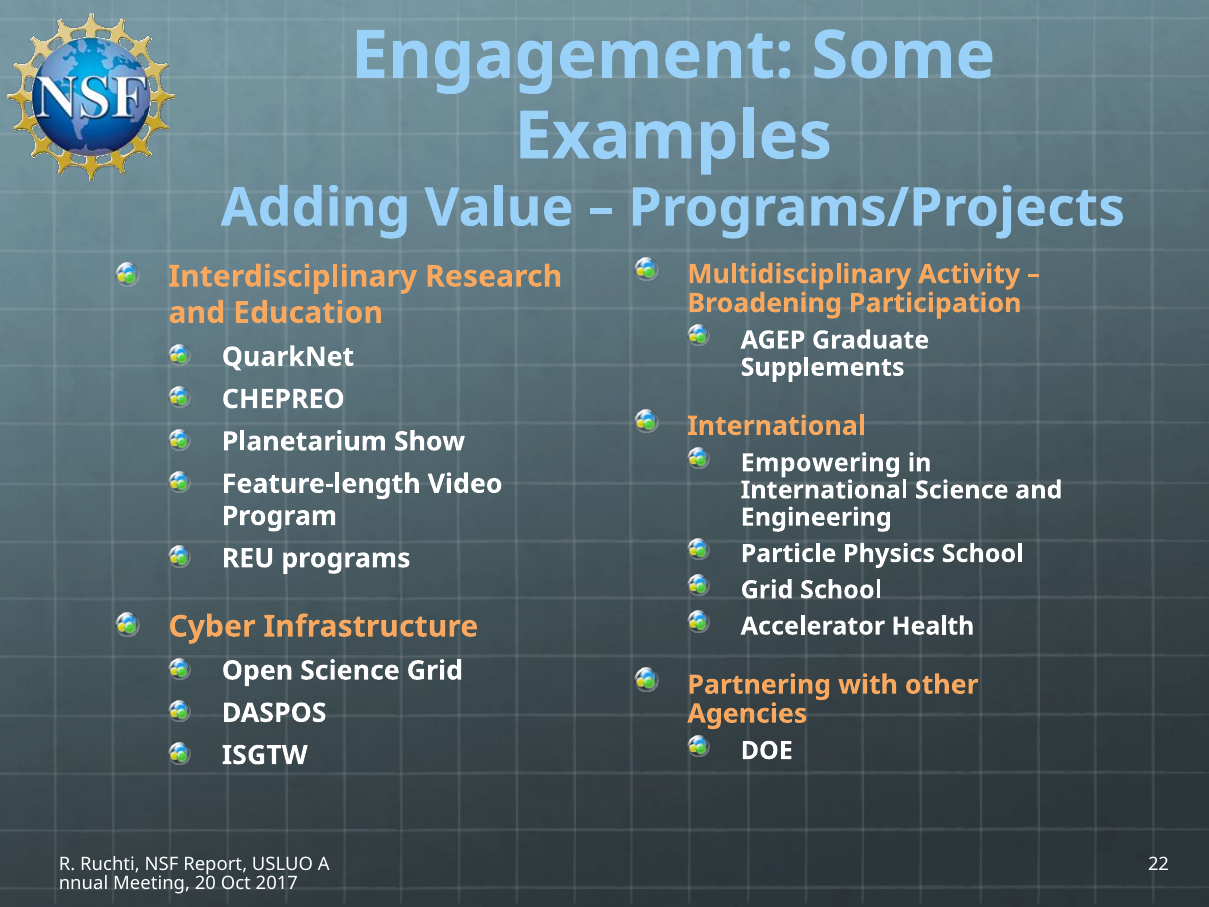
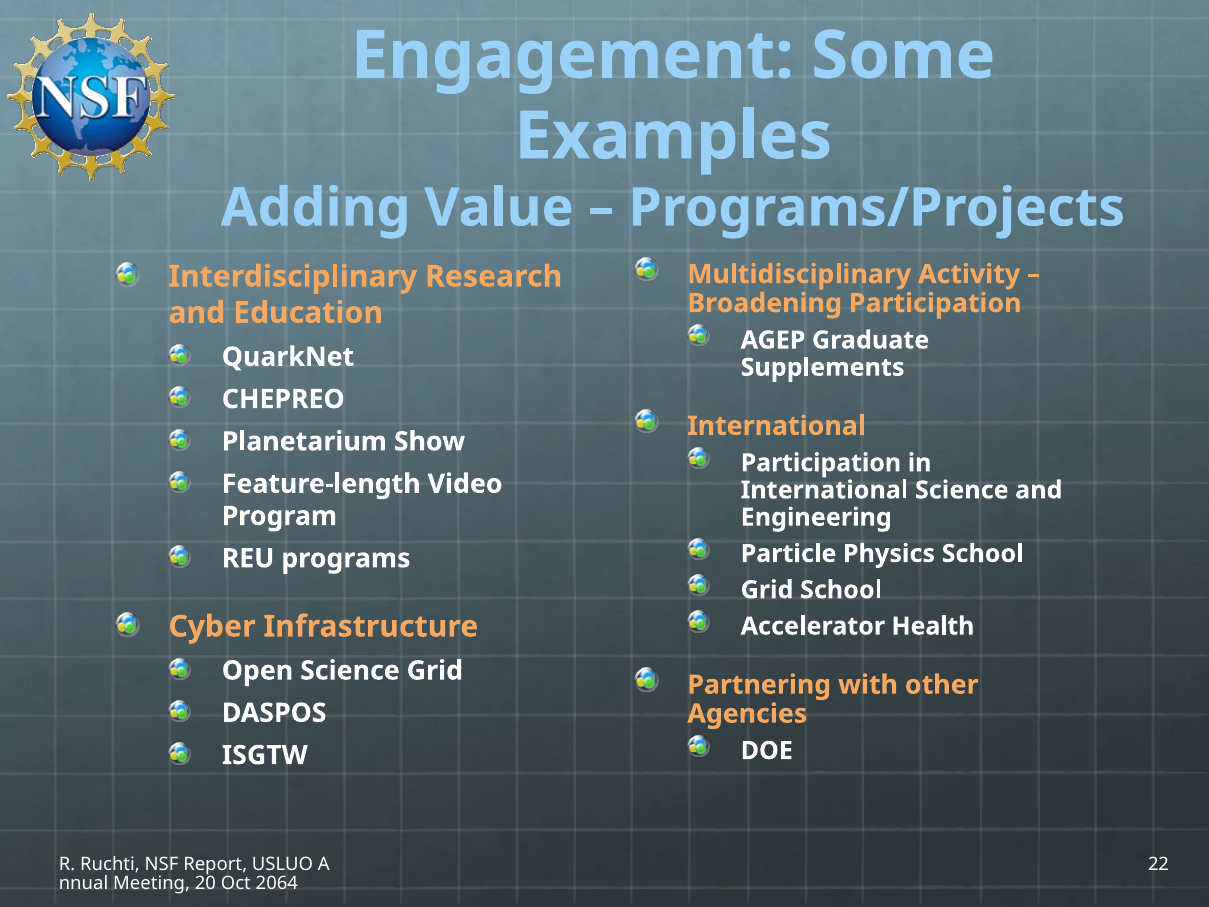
Empowering at (821, 463): Empowering -> Participation
2017: 2017 -> 2064
